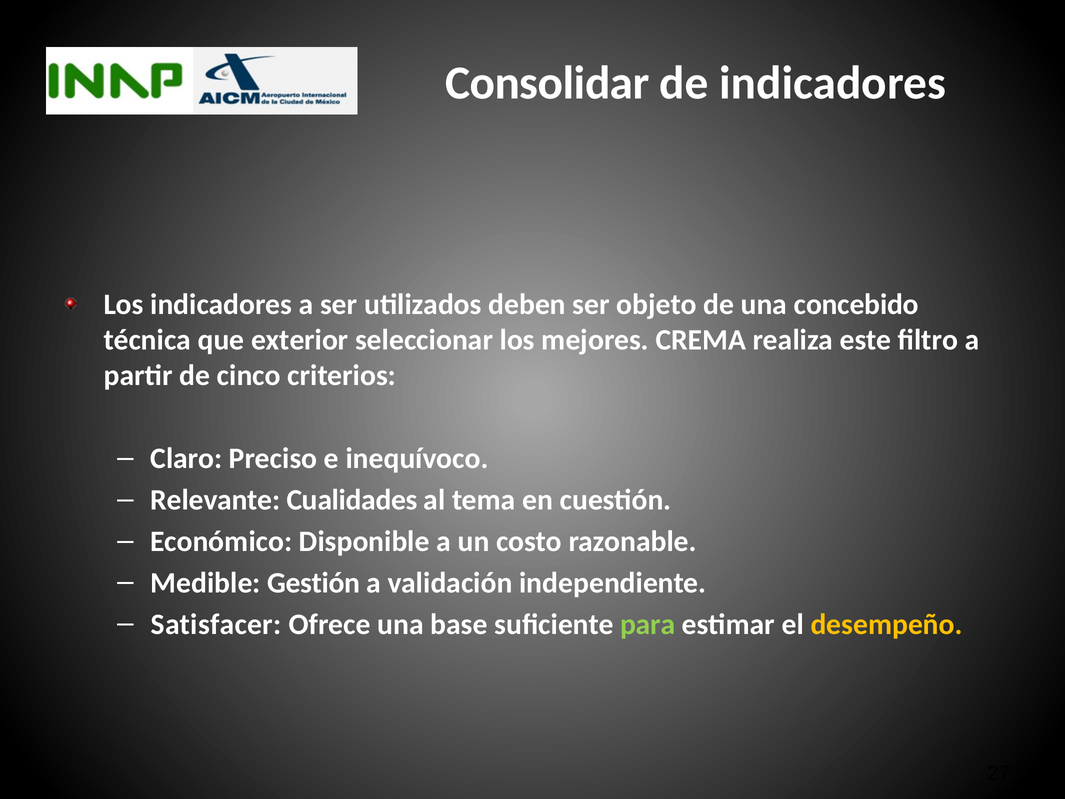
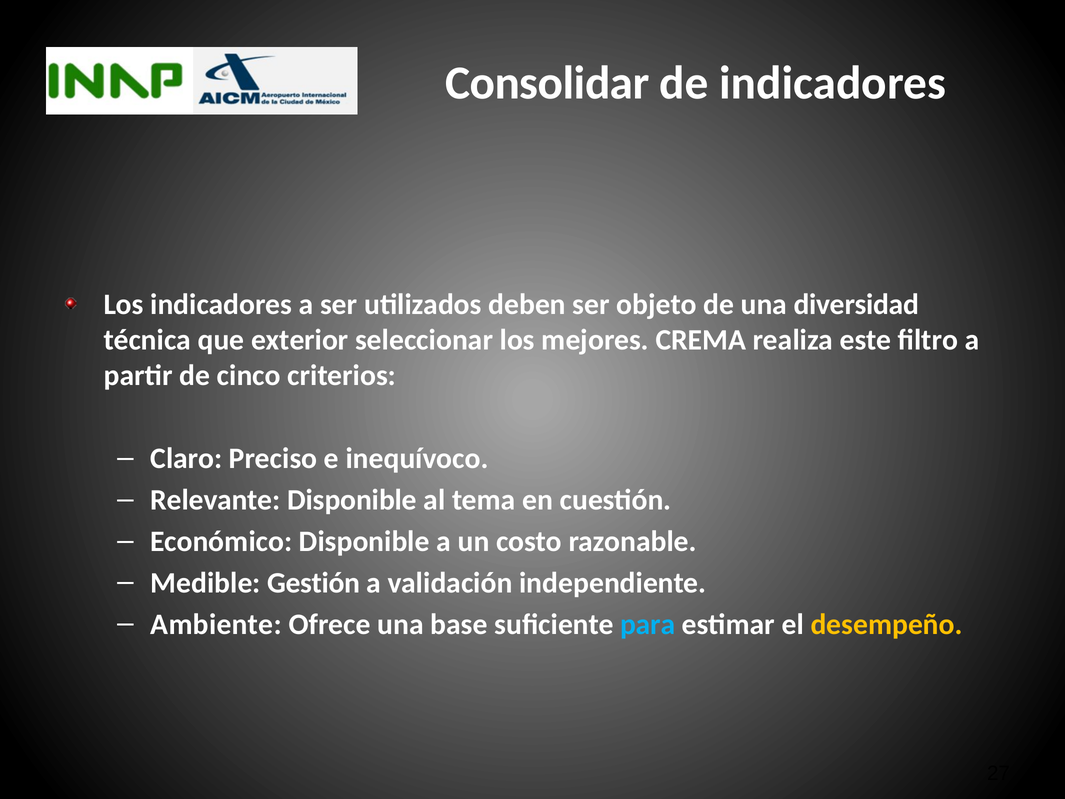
concebido: concebido -> diversidad
Relevante Cualidades: Cualidades -> Disponible
Satisfacer: Satisfacer -> Ambiente
para colour: light green -> light blue
